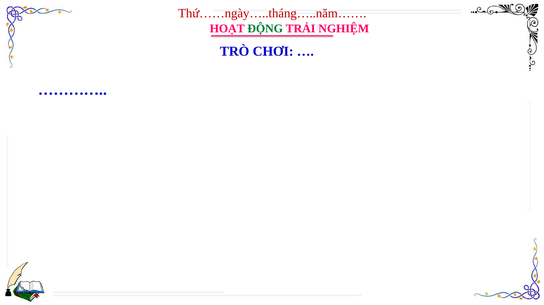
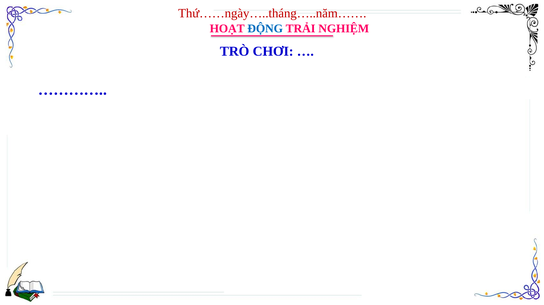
ĐỘNG colour: green -> blue
